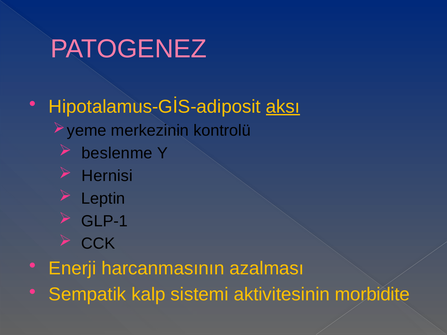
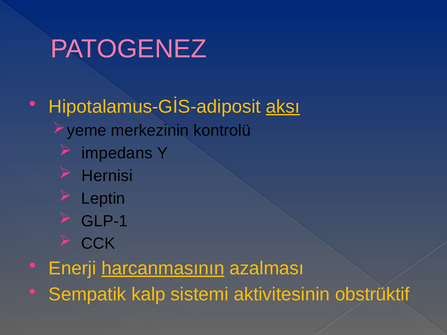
beslenme: beslenme -> impedans
harcanmasının underline: none -> present
morbidite: morbidite -> obstrüktif
